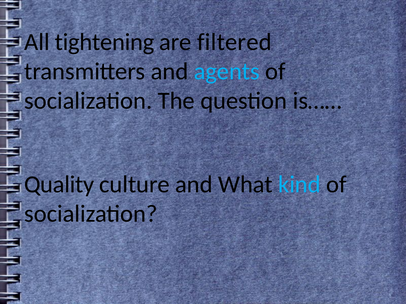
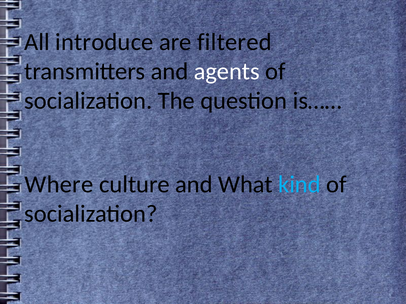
tightening: tightening -> introduce
agents colour: light blue -> white
Quality: Quality -> Where
